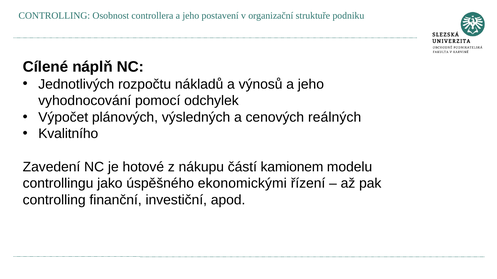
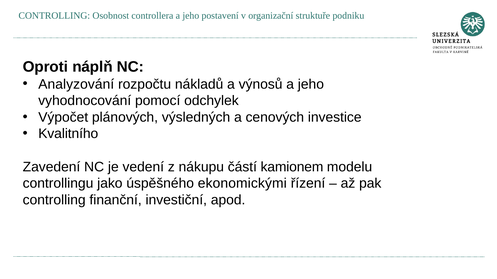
Cílené: Cílené -> Oproti
Jednotlivých: Jednotlivých -> Analyzování
reálných: reálných -> investice
hotové: hotové -> vedení
